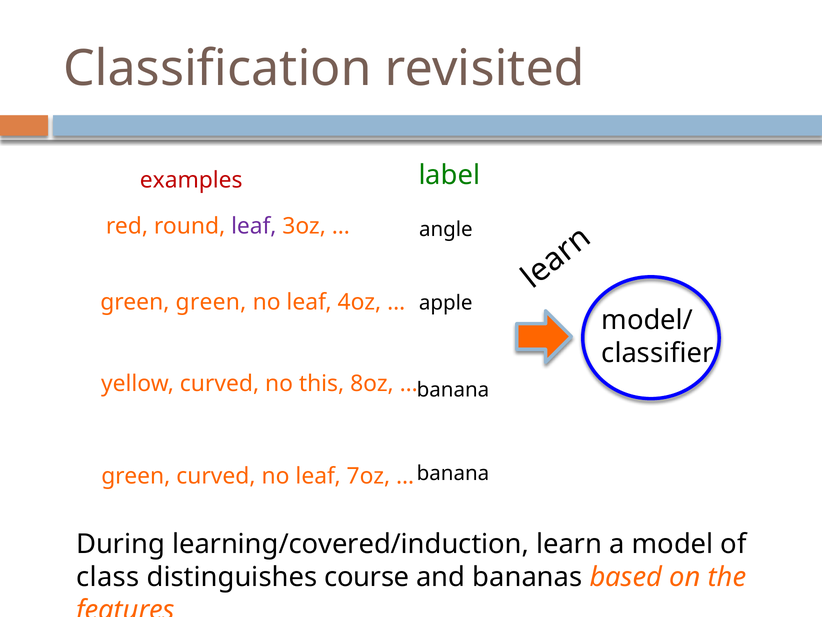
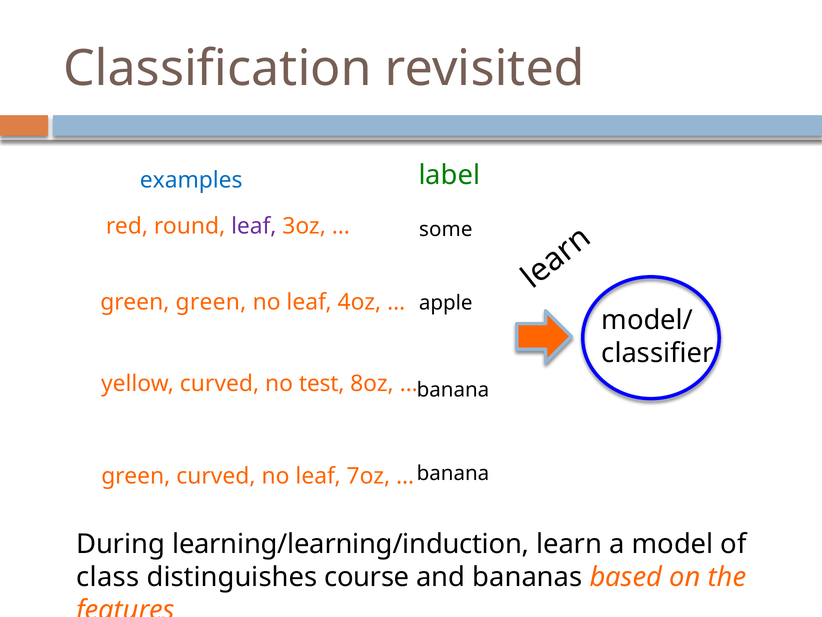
examples colour: red -> blue
angle: angle -> some
this: this -> test
learning/covered/induction: learning/covered/induction -> learning/learning/induction
